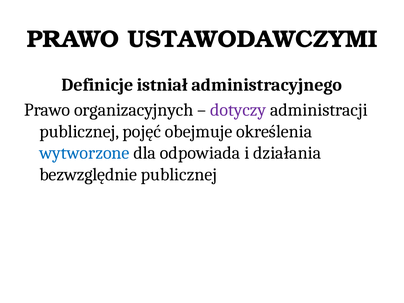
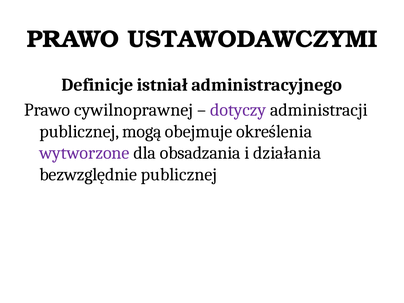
organizacyjnych: organizacyjnych -> cywilnoprawnej
pojęć: pojęć -> mogą
wytworzone colour: blue -> purple
odpowiada: odpowiada -> obsadzania
